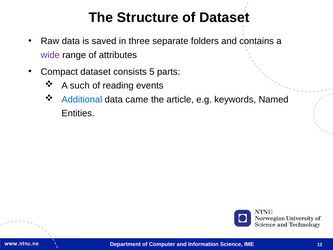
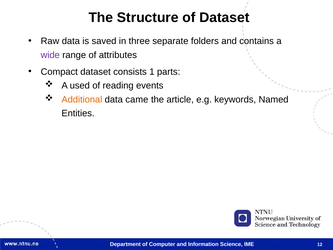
5: 5 -> 1
such: such -> used
Additional colour: blue -> orange
